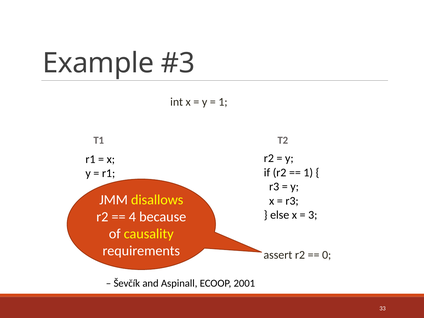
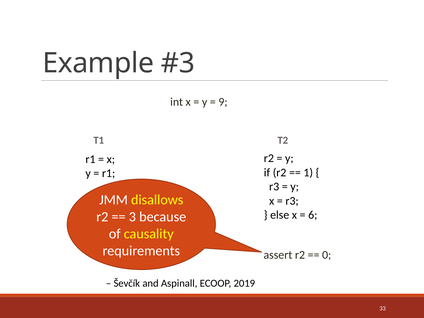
1 at (223, 102): 1 -> 9
3: 3 -> 6
4: 4 -> 3
2001: 2001 -> 2019
